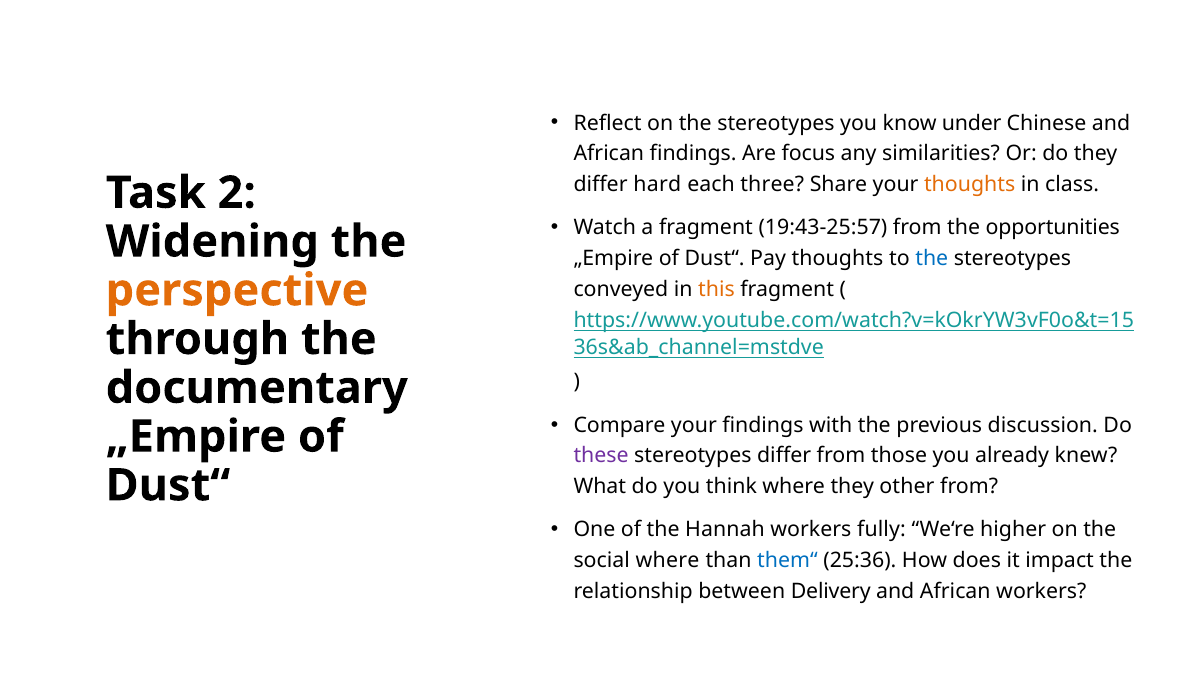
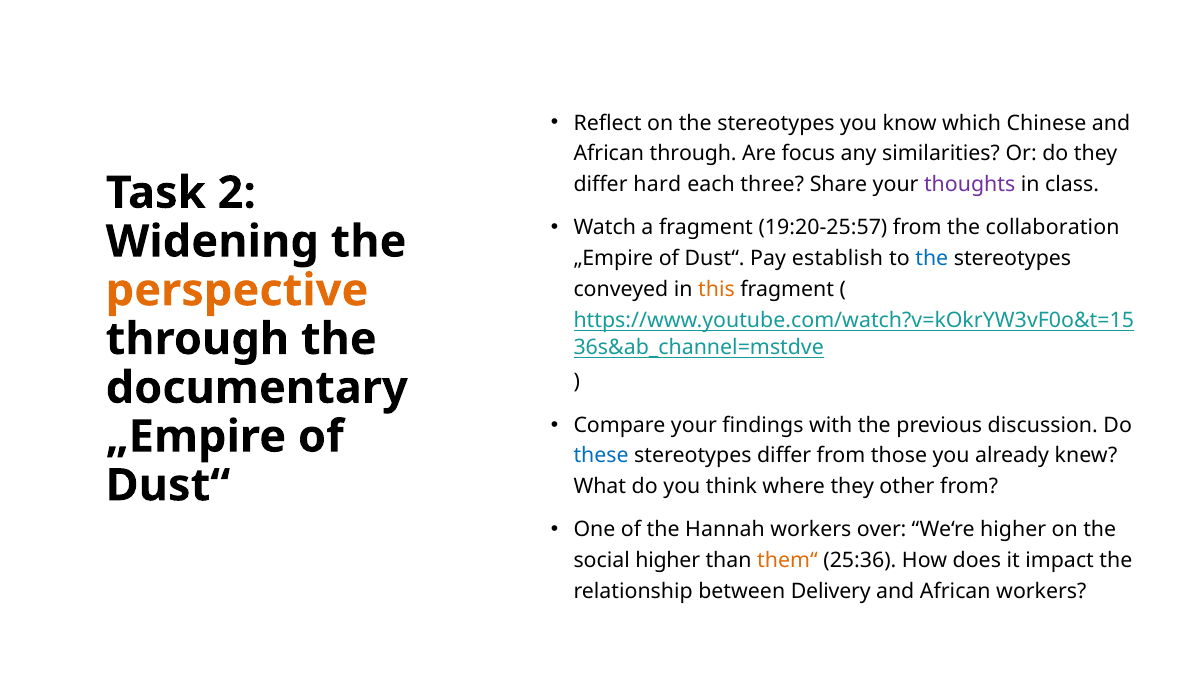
under: under -> which
African findings: findings -> through
thoughts at (970, 184) colour: orange -> purple
19:43-25:57: 19:43-25:57 -> 19:20-25:57
opportunities: opportunities -> collaboration
Pay thoughts: thoughts -> establish
these colour: purple -> blue
fully: fully -> over
social where: where -> higher
them“ colour: blue -> orange
